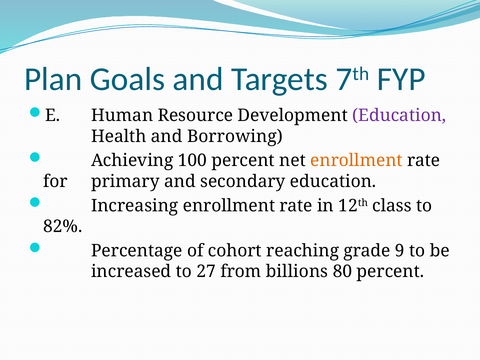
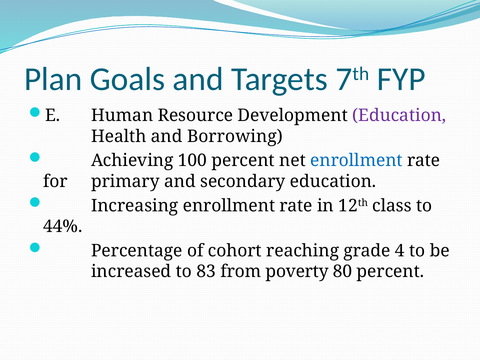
enrollment at (356, 161) colour: orange -> blue
82%: 82% -> 44%
9: 9 -> 4
27: 27 -> 83
billions: billions -> poverty
